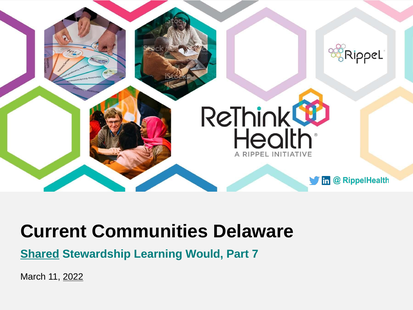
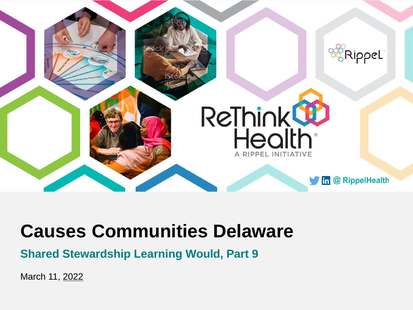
Current: Current -> Causes
Shared underline: present -> none
7: 7 -> 9
